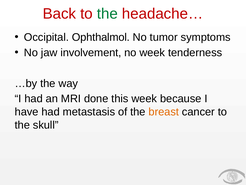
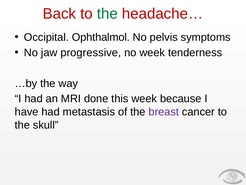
tumor: tumor -> pelvis
involvement: involvement -> progressive
breast colour: orange -> purple
